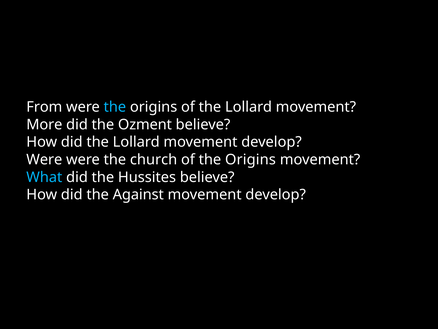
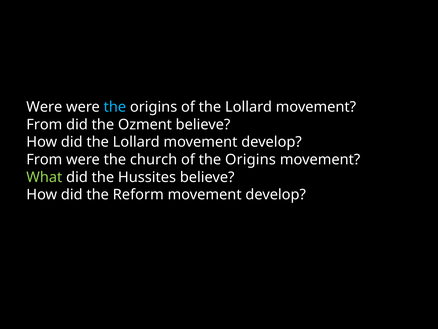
From at (44, 107): From -> Were
More at (44, 124): More -> From
Were at (44, 159): Were -> From
What colour: light blue -> light green
Against: Against -> Reform
